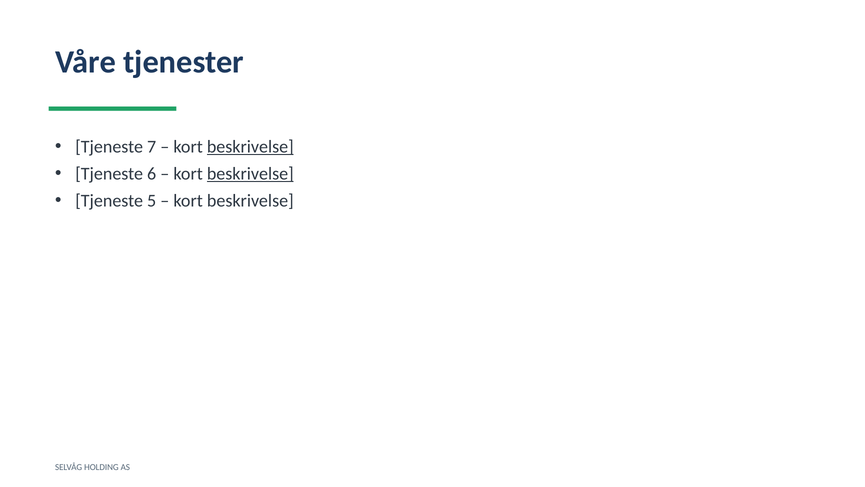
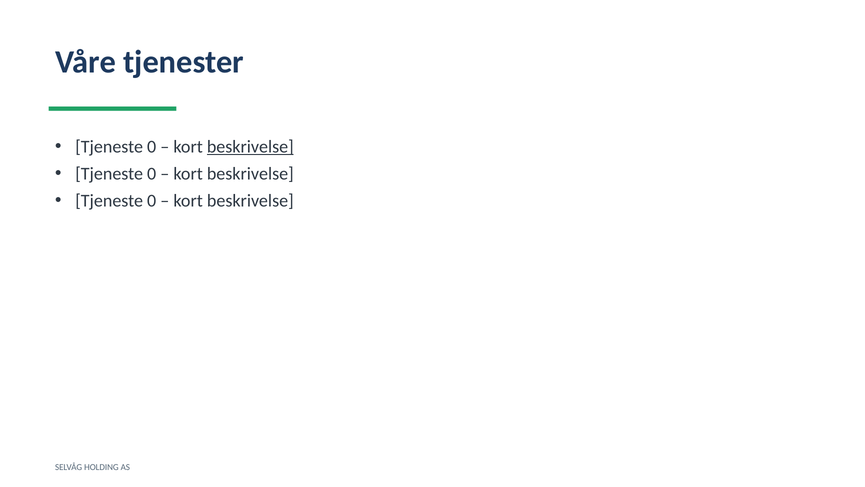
7 at (152, 147): 7 -> 0
6 at (152, 174): 6 -> 0
beskrivelse at (250, 174) underline: present -> none
5 at (152, 201): 5 -> 0
